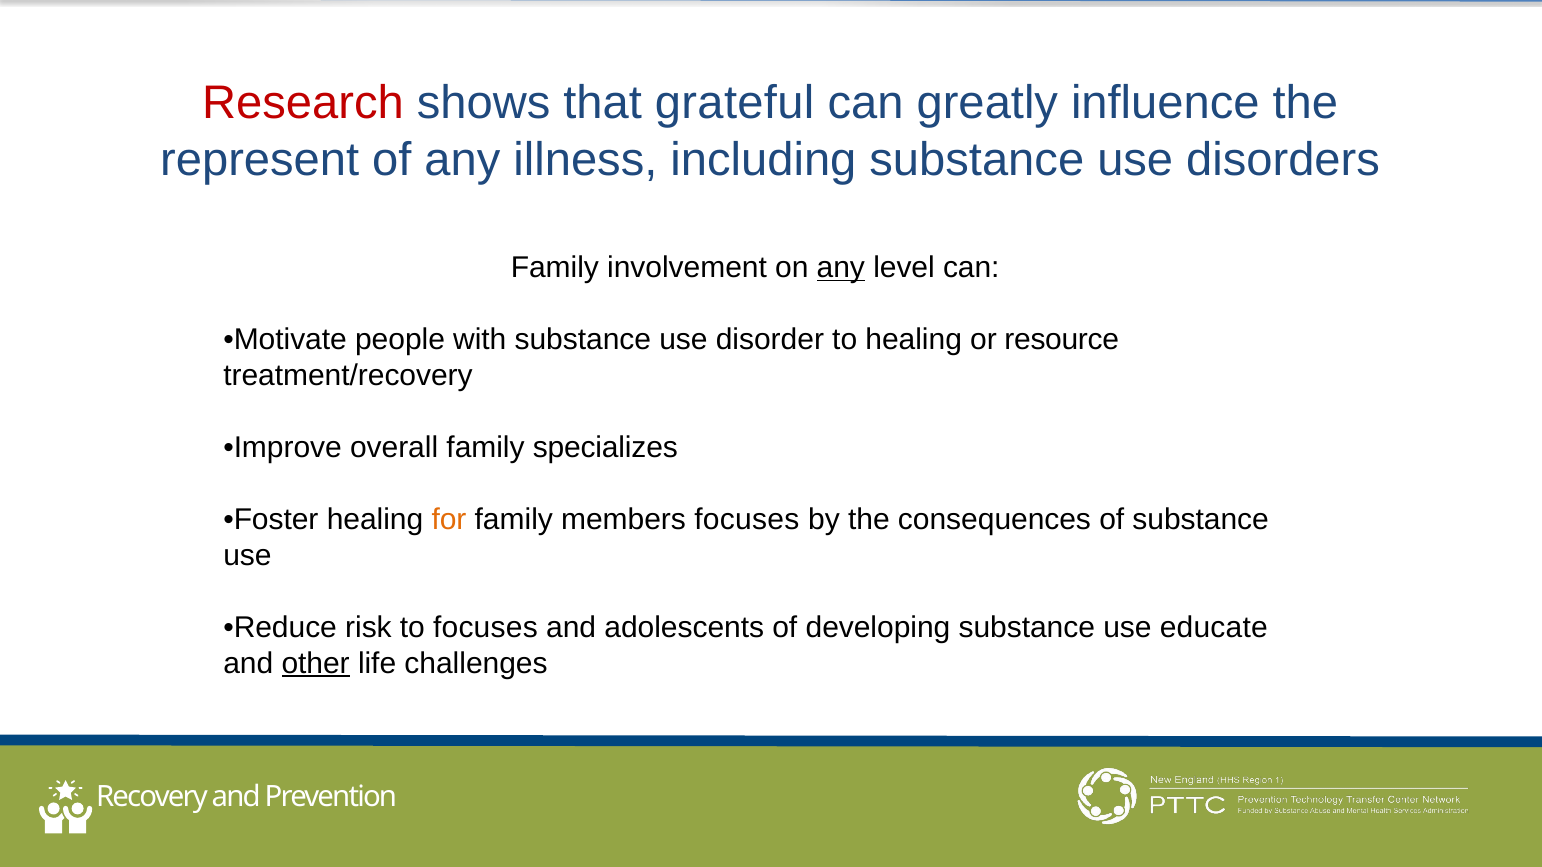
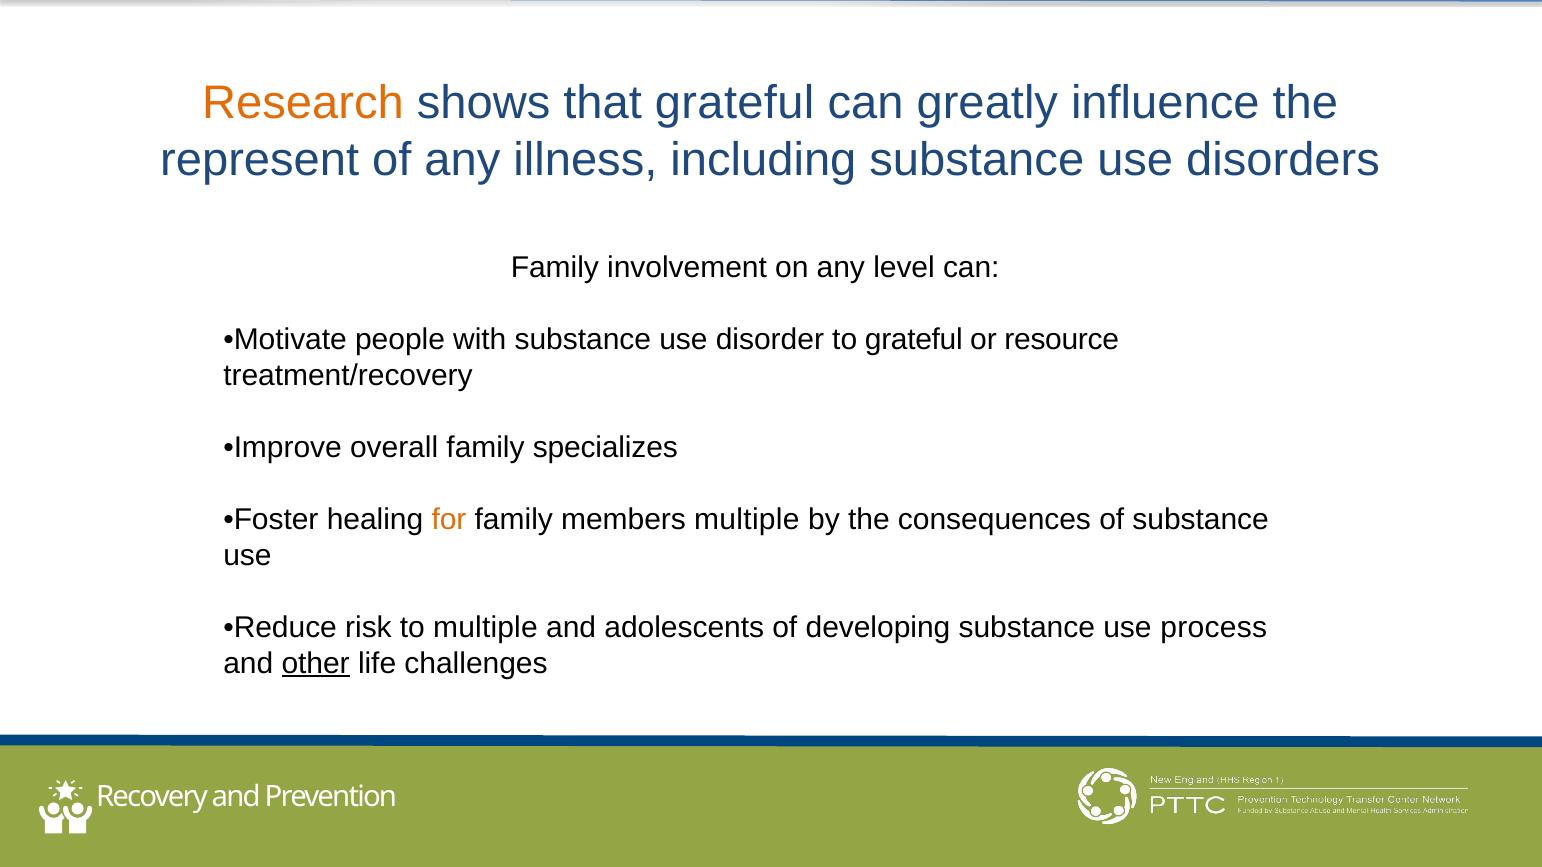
Research colour: red -> orange
any at (841, 268) underline: present -> none
to healing: healing -> grateful
members focuses: focuses -> multiple
to focuses: focuses -> multiple
educate: educate -> process
